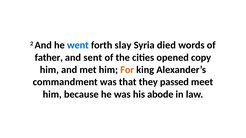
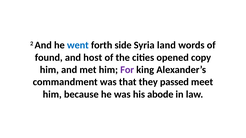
slay: slay -> side
died: died -> land
father: father -> found
sent: sent -> host
For colour: orange -> purple
